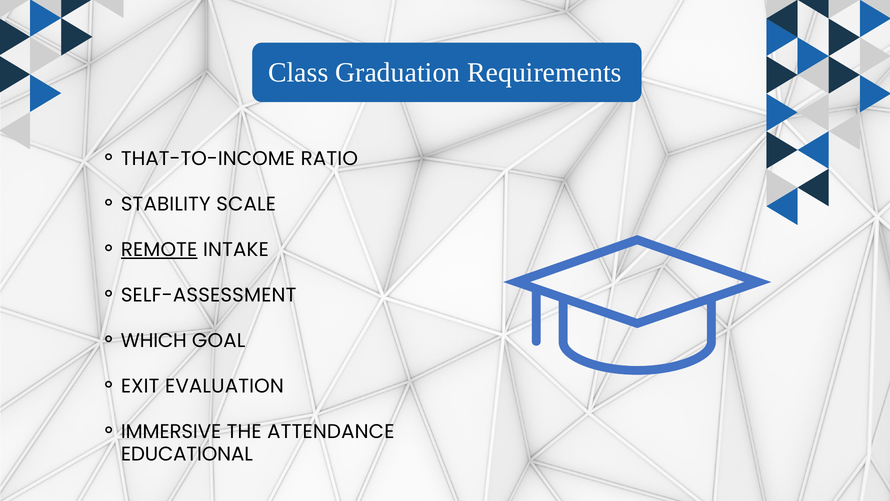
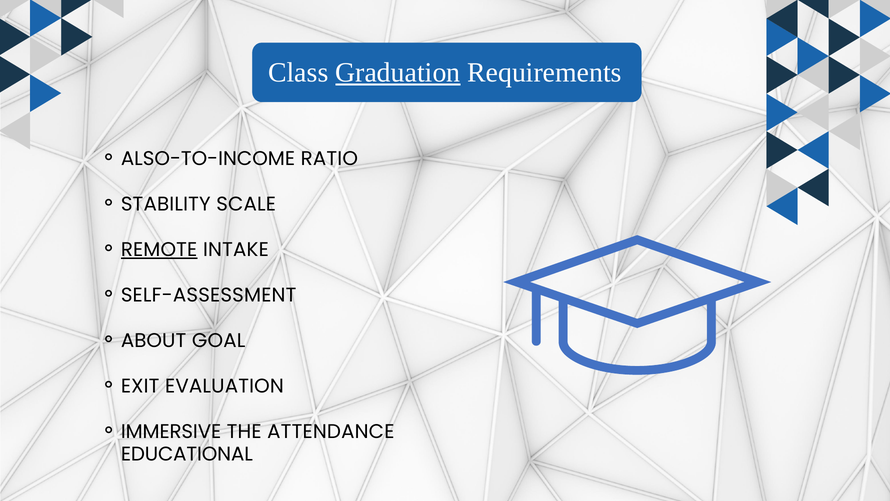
Graduation underline: none -> present
THAT-TO-INCOME: THAT-TO-INCOME -> ALSO-TO-INCOME
WHICH: WHICH -> ABOUT
